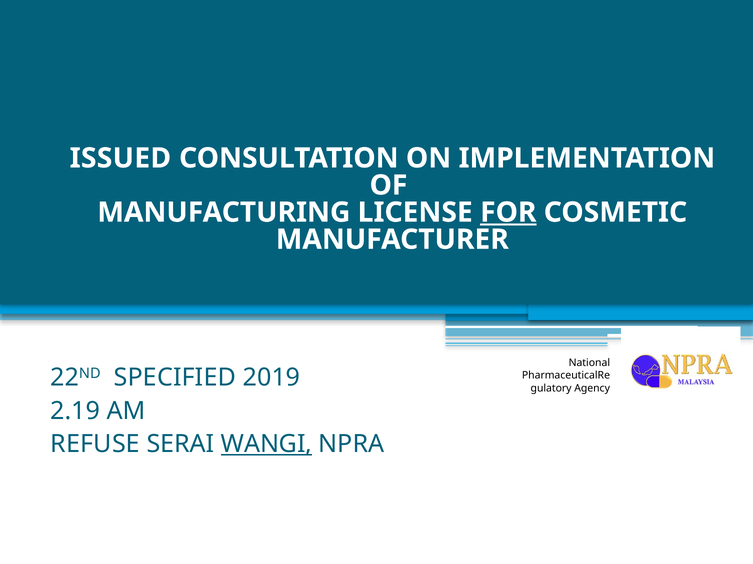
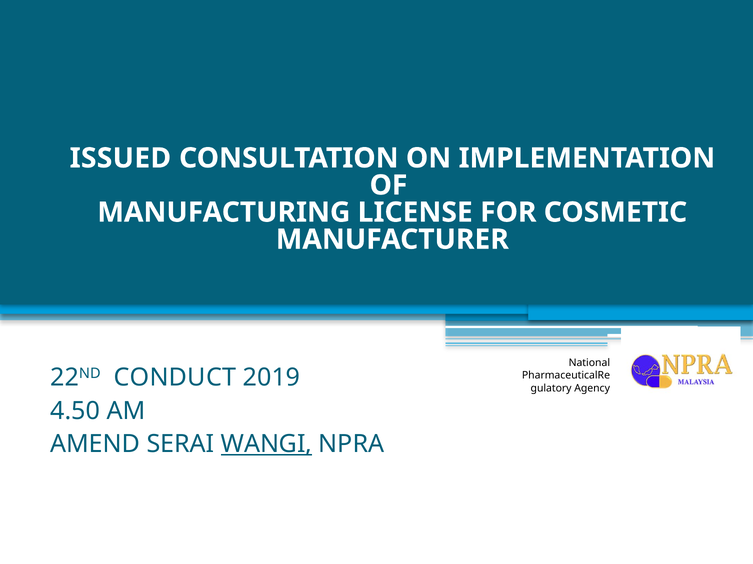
FOR underline: present -> none
SPECIFIED: SPECIFIED -> CONDUCT
2.19: 2.19 -> 4.50
REFUSE: REFUSE -> AMEND
